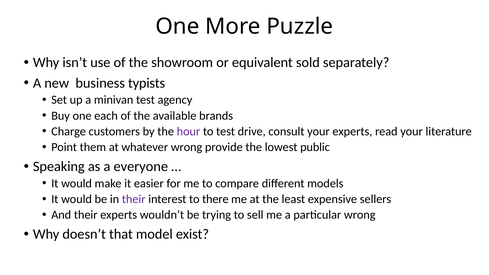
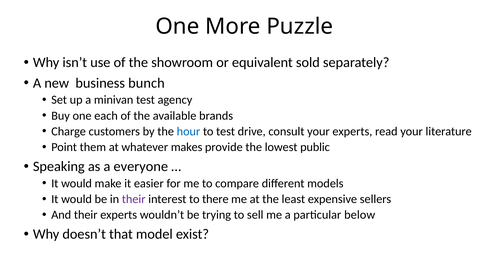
typists: typists -> bunch
hour colour: purple -> blue
whatever wrong: wrong -> makes
particular wrong: wrong -> below
